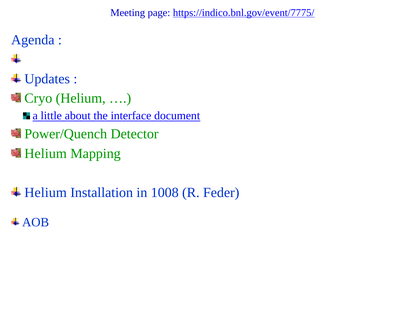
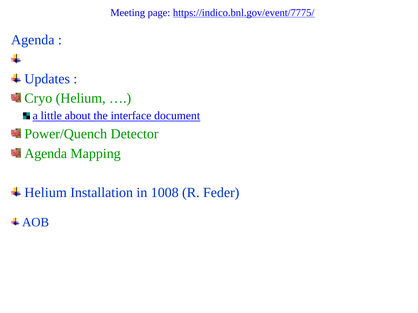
Helium at (46, 154): Helium -> Agenda
